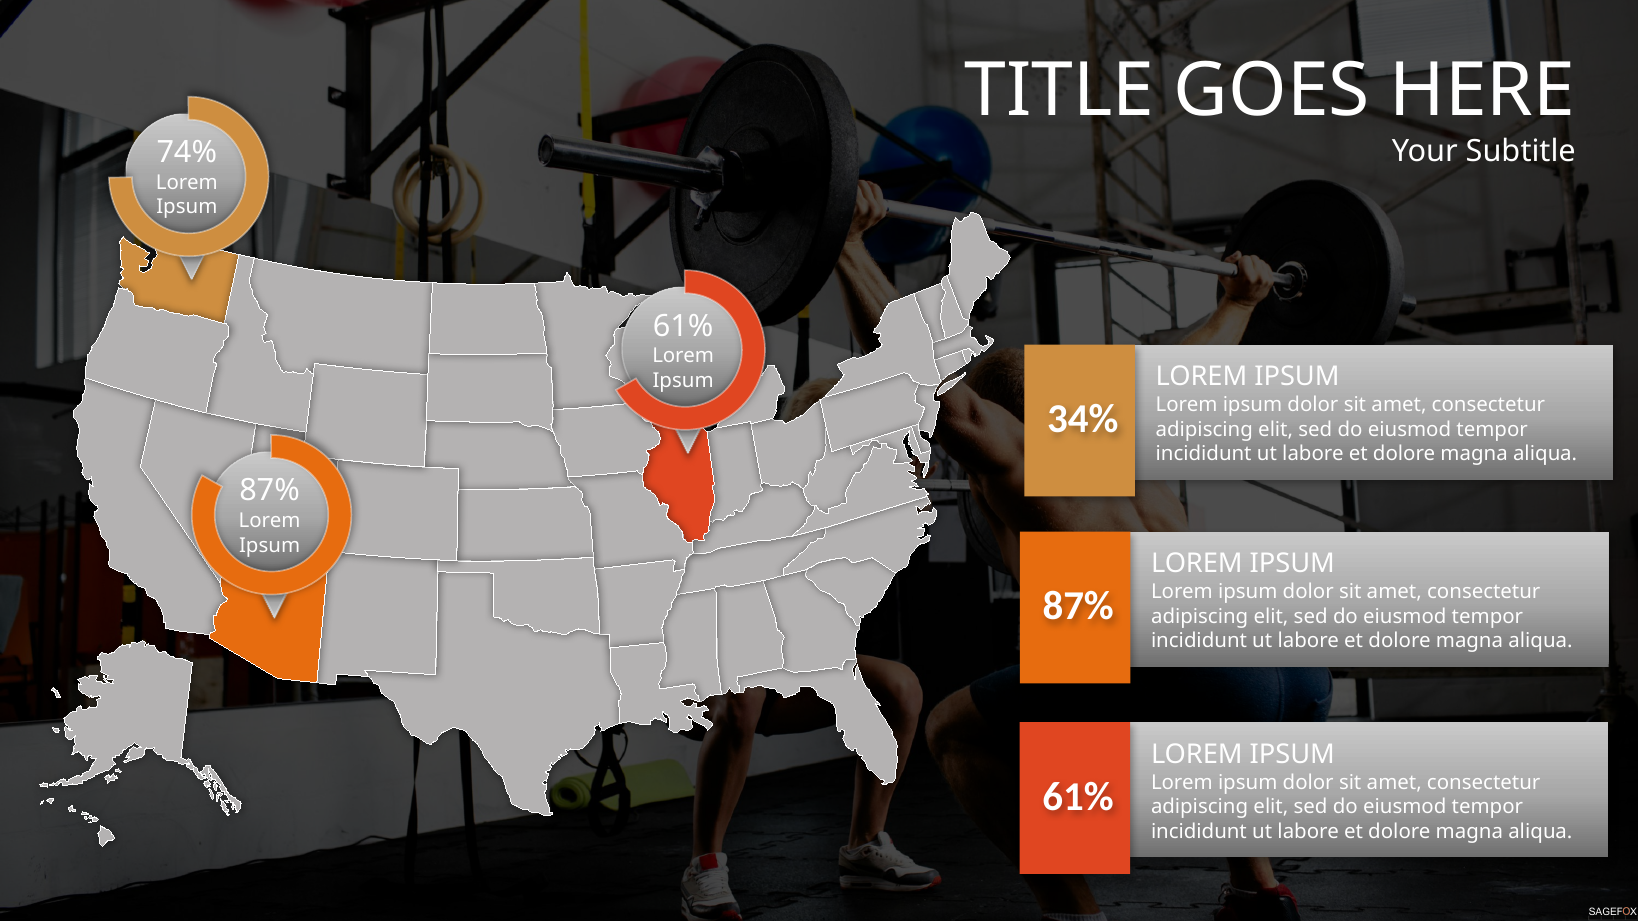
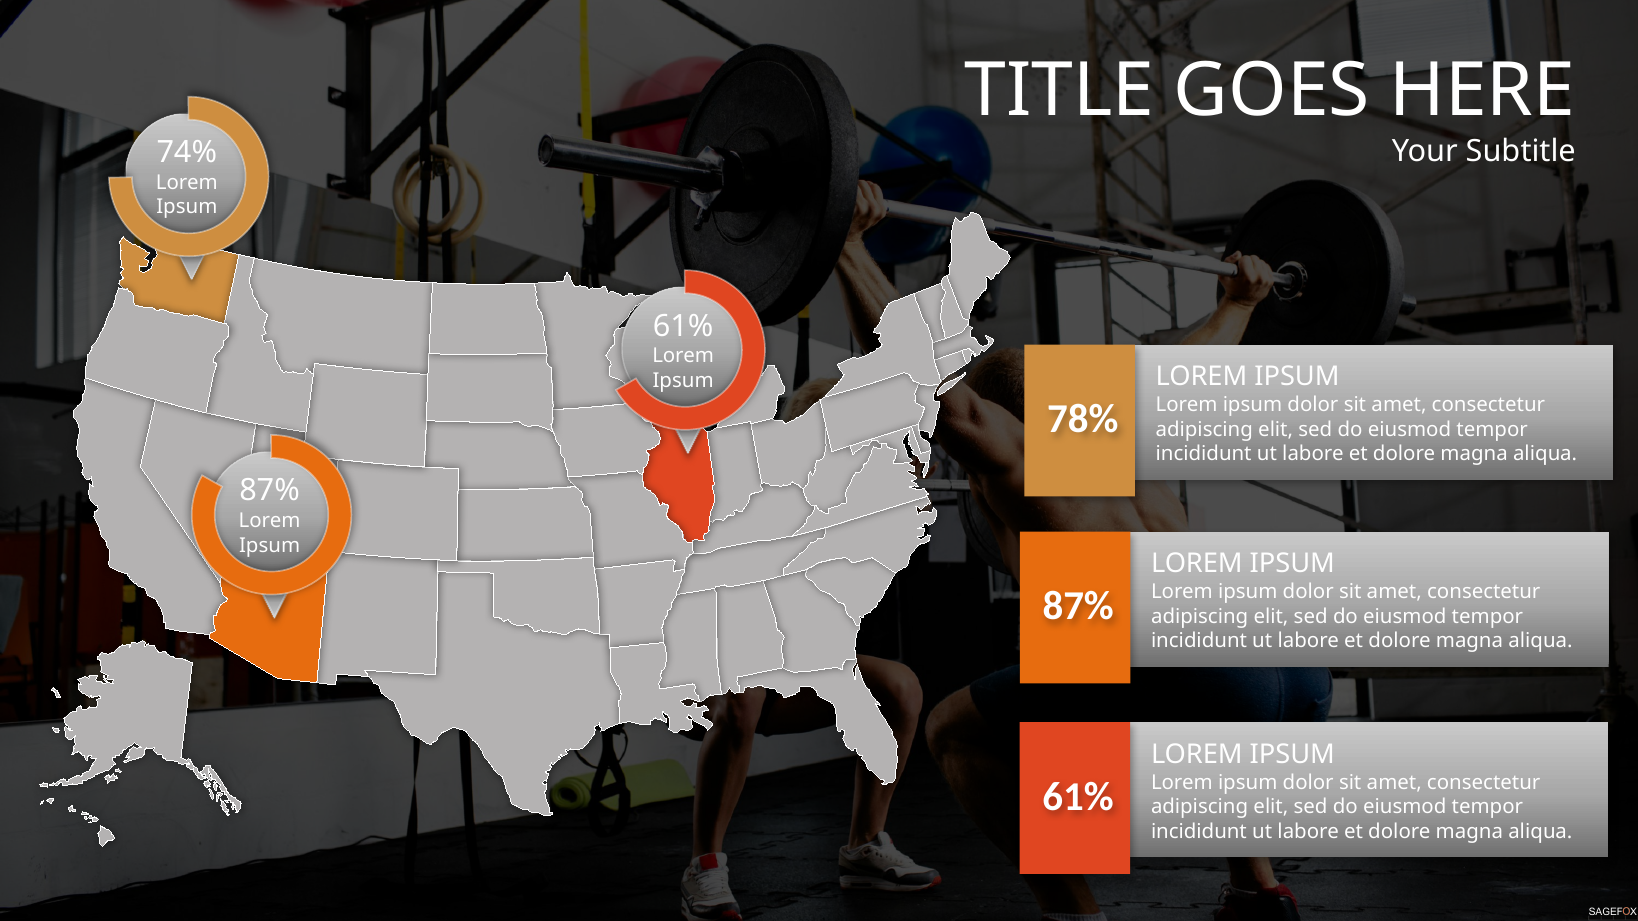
34%: 34% -> 78%
